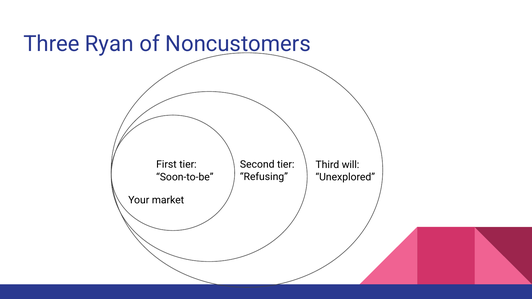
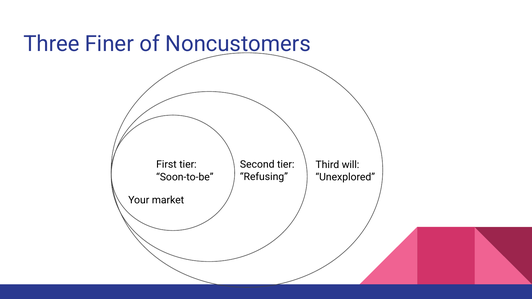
Ryan: Ryan -> Finer
